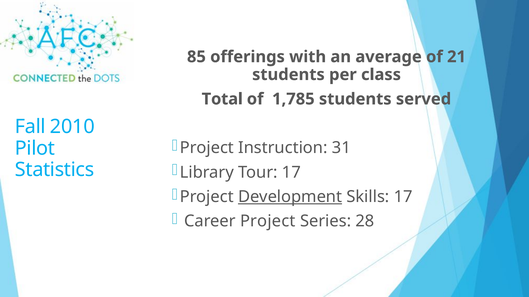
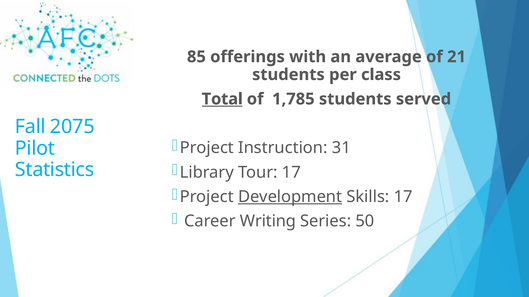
Total underline: none -> present
2010: 2010 -> 2075
Career Project: Project -> Writing
28: 28 -> 50
